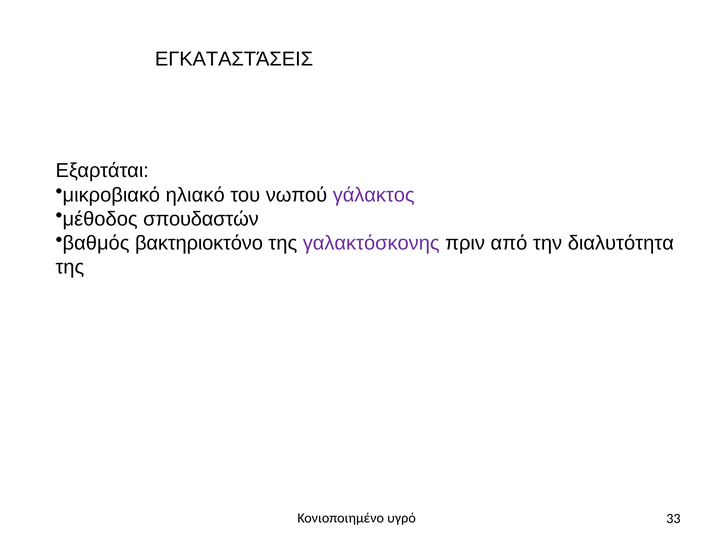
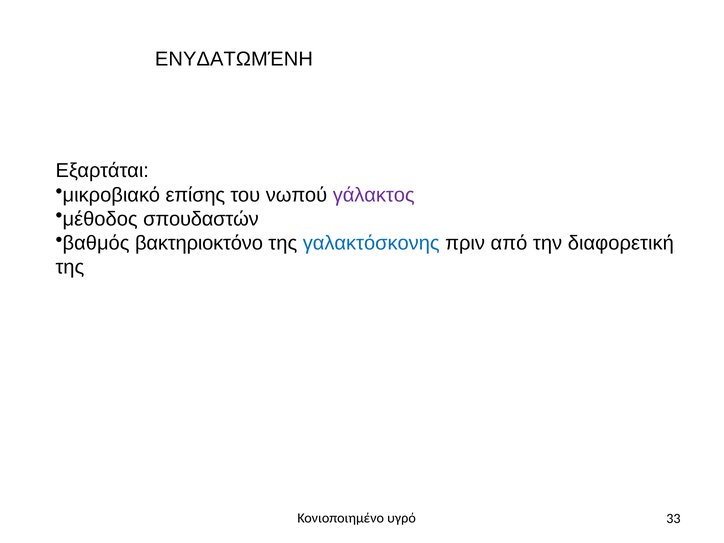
ΕΓΚΑΤΑΣΤΆΣΕΙΣ: ΕΓΚΑΤΑΣΤΆΣΕΙΣ -> ΕΝΥΔΑΤΩΜΈΝΗ
ηλιακό: ηλιακό -> επίσης
γαλακτόσκονης colour: purple -> blue
διαλυτότητα: διαλυτότητα -> διαφορετική
